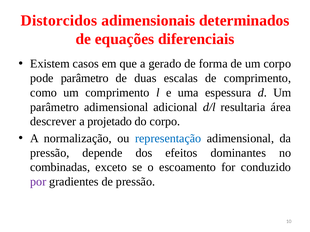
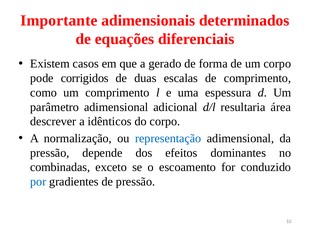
Distorcidos: Distorcidos -> Importante
pode parâmetro: parâmetro -> corrigidos
projetado: projetado -> idênticos
por colour: purple -> blue
